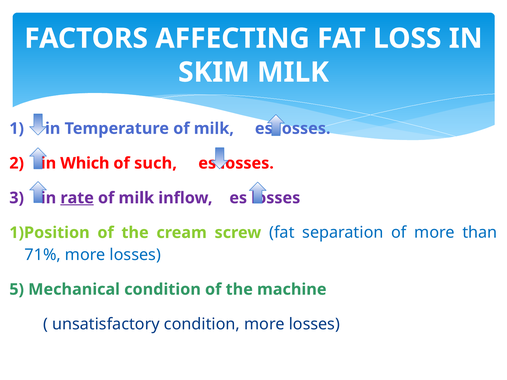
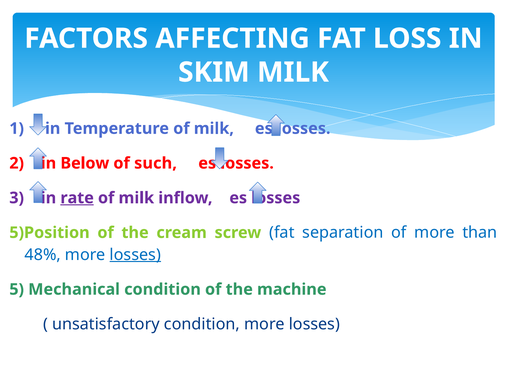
Which: Which -> Below
1)Position: 1)Position -> 5)Position
71%: 71% -> 48%
losses at (135, 255) underline: none -> present
